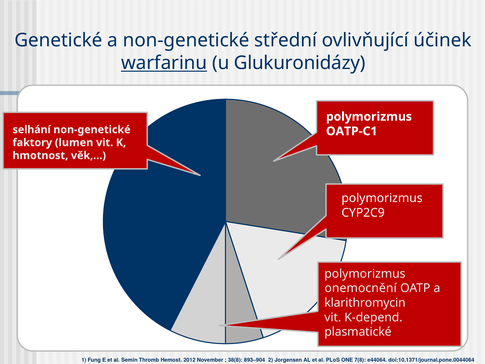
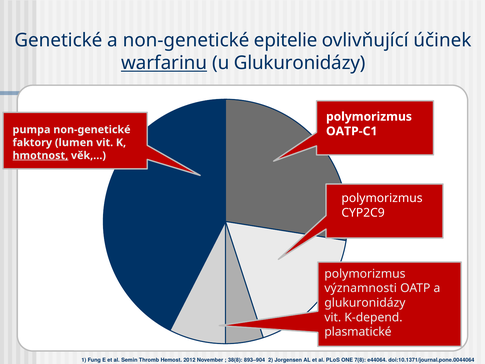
střední: střední -> epitelie
selhání: selhání -> pumpa
hmotnost underline: none -> present
onemocnění: onemocnění -> významnosti
klarithromycin at (365, 303): klarithromycin -> glukuronidázy
